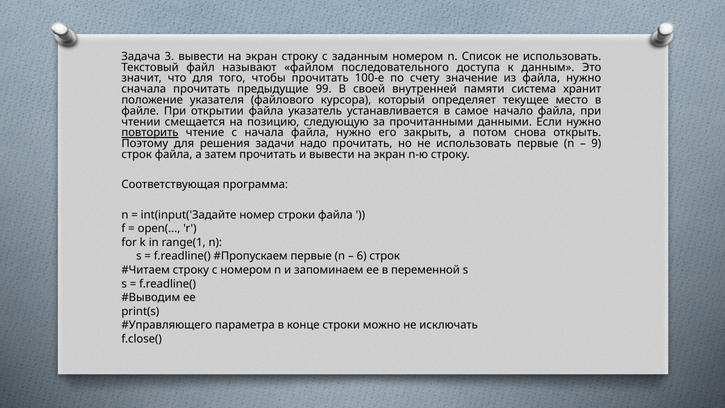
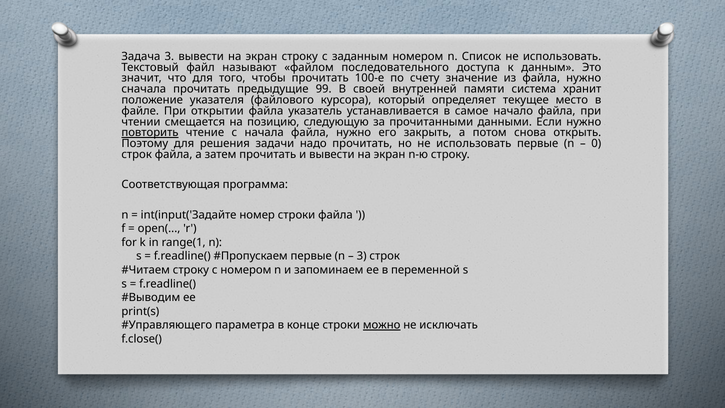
9: 9 -> 0
6 at (362, 256): 6 -> 3
можно underline: none -> present
